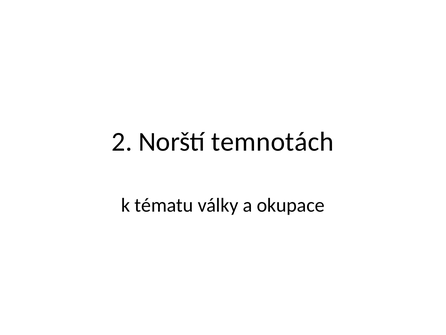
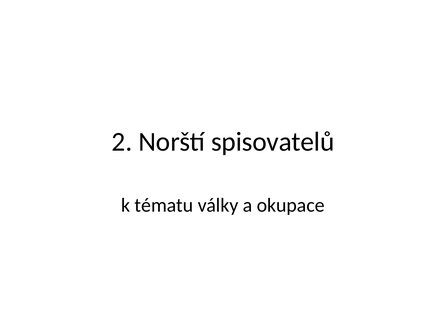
temnotách: temnotách -> spisovatelů
